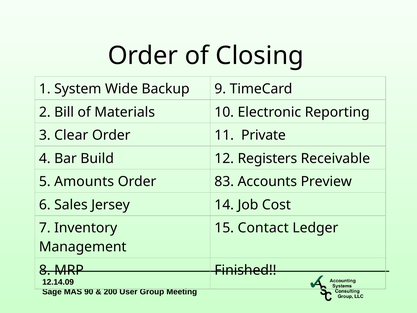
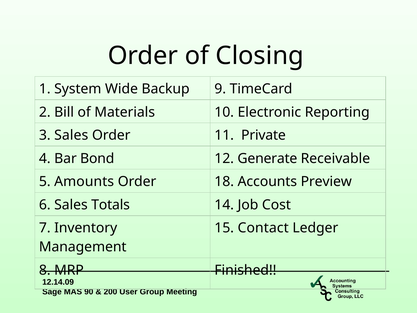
3 Clear: Clear -> Sales
Build: Build -> Bond
Registers: Registers -> Generate
83: 83 -> 18
Jersey: Jersey -> Totals
